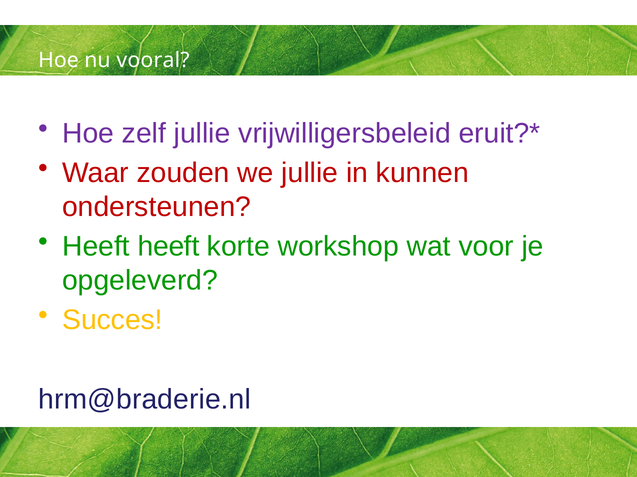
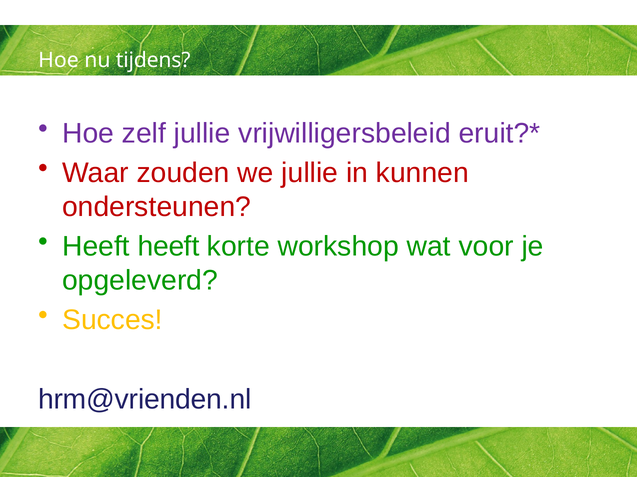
vooral: vooral -> tijdens
hrm@braderie.nl: hrm@braderie.nl -> hrm@vrienden.nl
